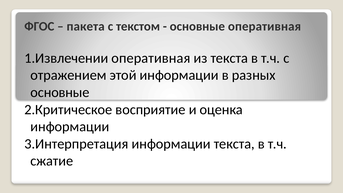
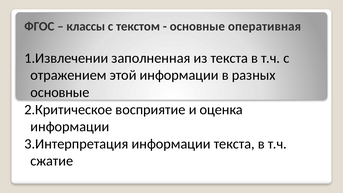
пакета: пакета -> классы
оперативная at (151, 58): оперативная -> заполненная
